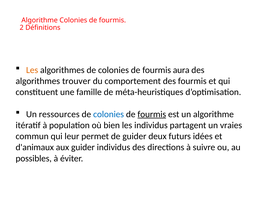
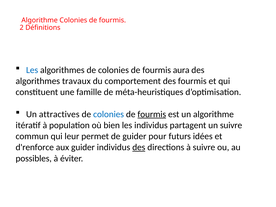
Les at (32, 70) colour: orange -> blue
trouver: trouver -> travaux
ressources: ressources -> attractives
un vraies: vraies -> suivre
deux: deux -> pour
d'animaux: d'animaux -> d'renforce
des at (139, 147) underline: none -> present
